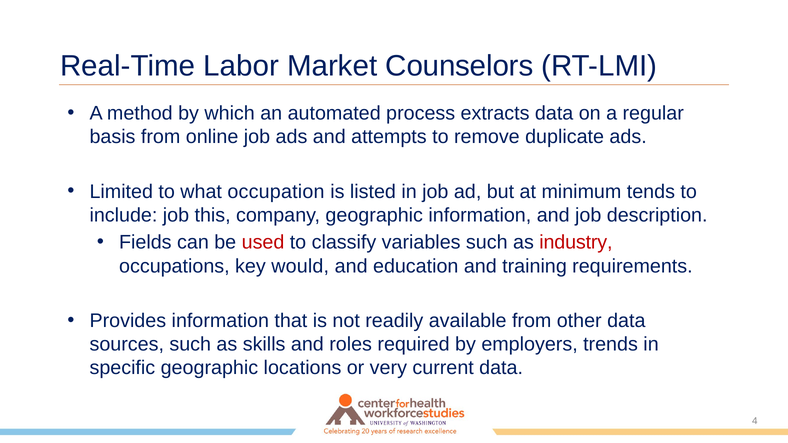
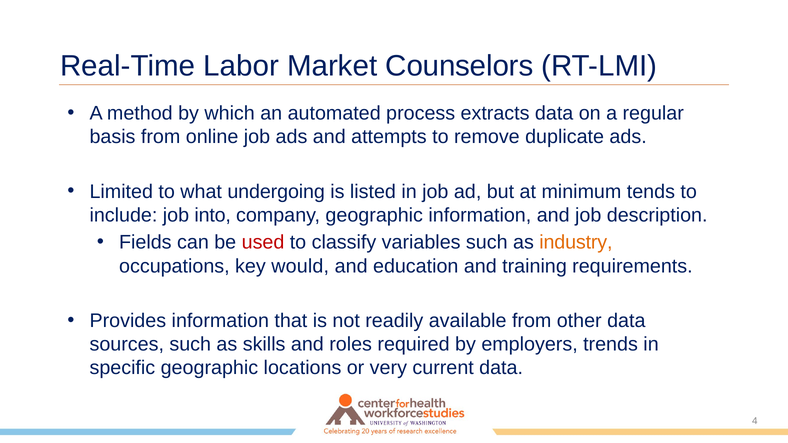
occupation: occupation -> undergoing
this: this -> into
industry colour: red -> orange
